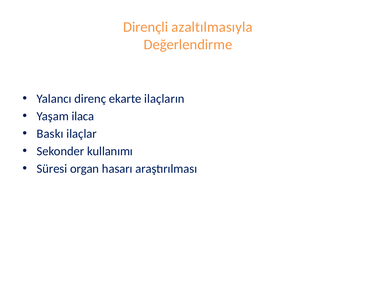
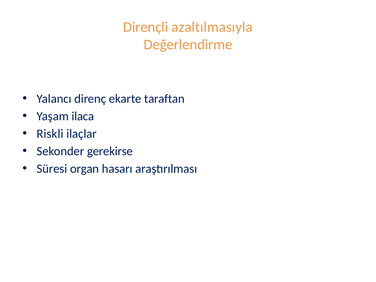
ilaçların: ilaçların -> taraftan
Baskı: Baskı -> Riskli
kullanımı: kullanımı -> gerekirse
